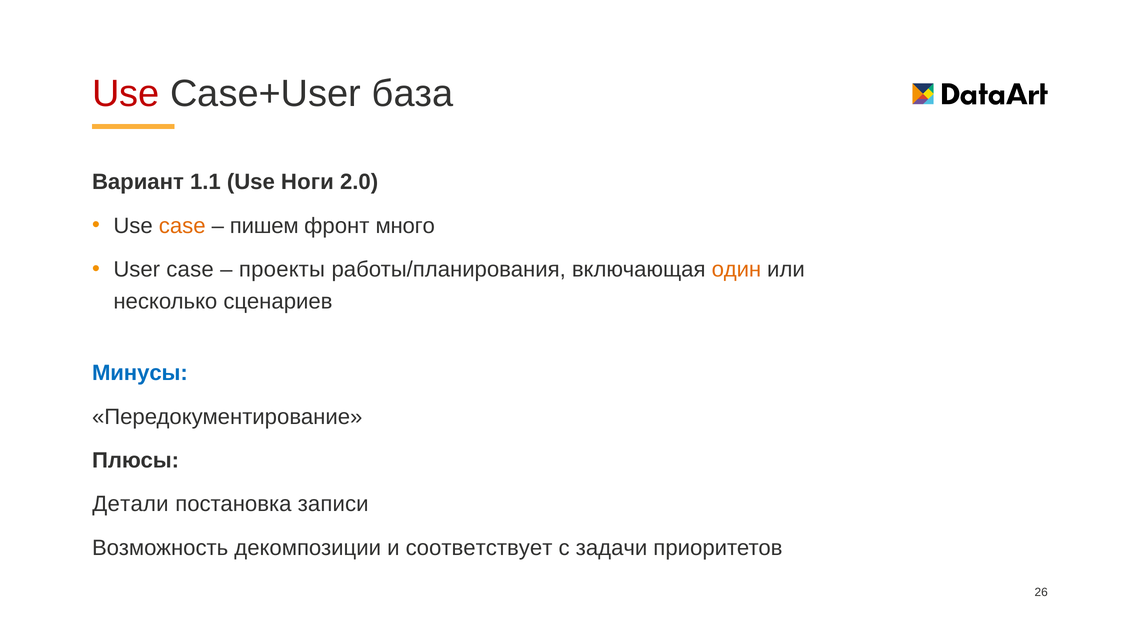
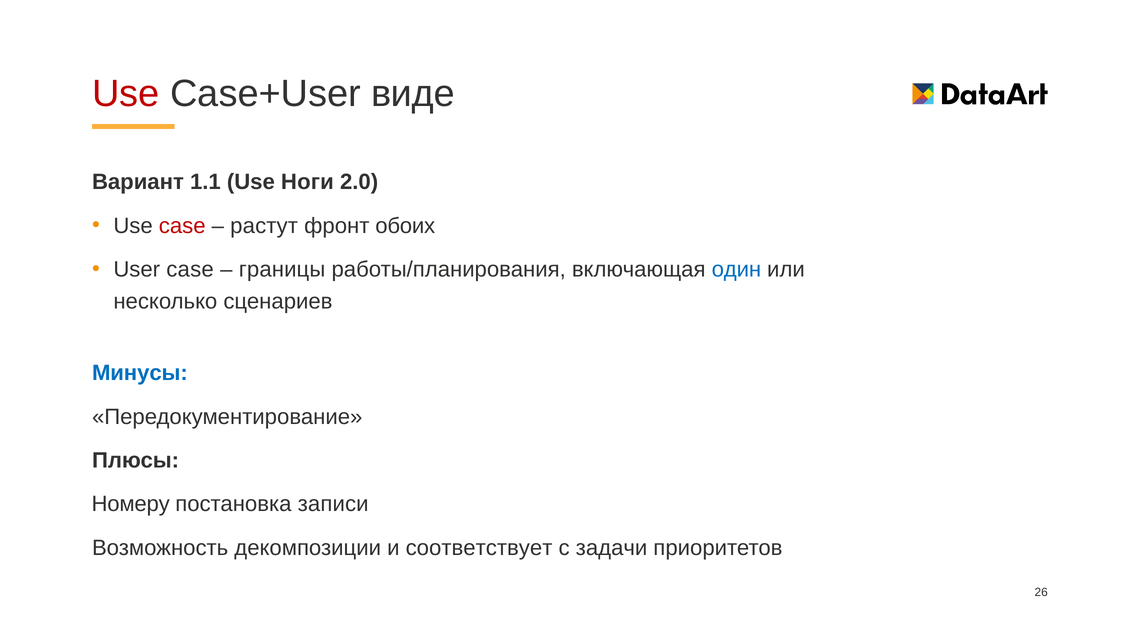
база: база -> виде
case at (182, 226) colour: orange -> red
пишем: пишем -> растут
много: много -> обоих
проекты: проекты -> границы
один colour: orange -> blue
Детали: Детали -> Номеру
